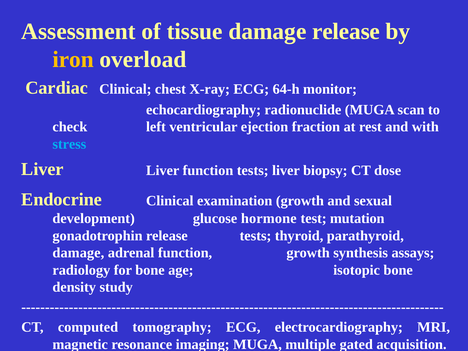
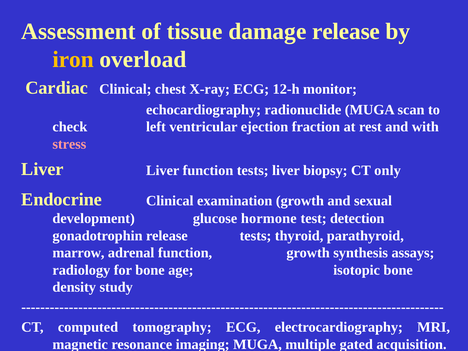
64-h: 64-h -> 12-h
stress colour: light blue -> pink
dose: dose -> only
mutation: mutation -> detection
damage at (78, 253): damage -> marrow
